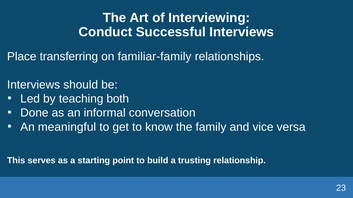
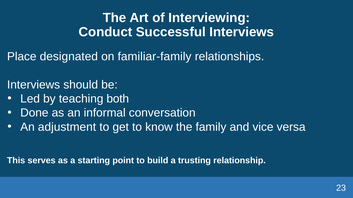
transferring: transferring -> designated
meaningful: meaningful -> adjustment
